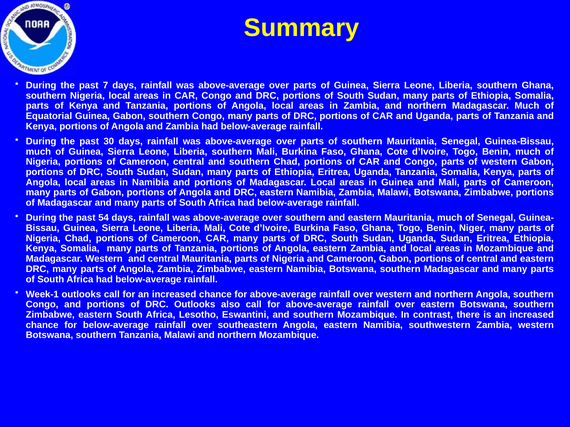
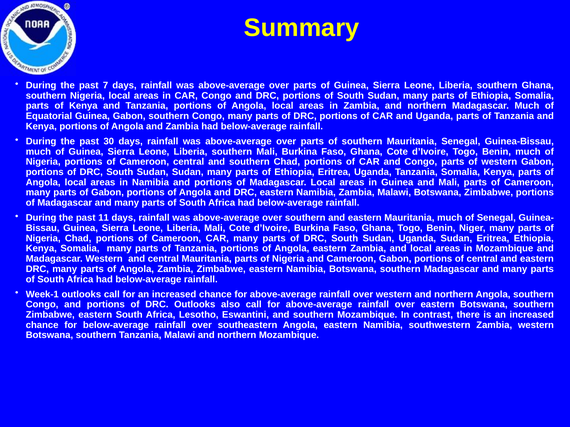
54: 54 -> 11
